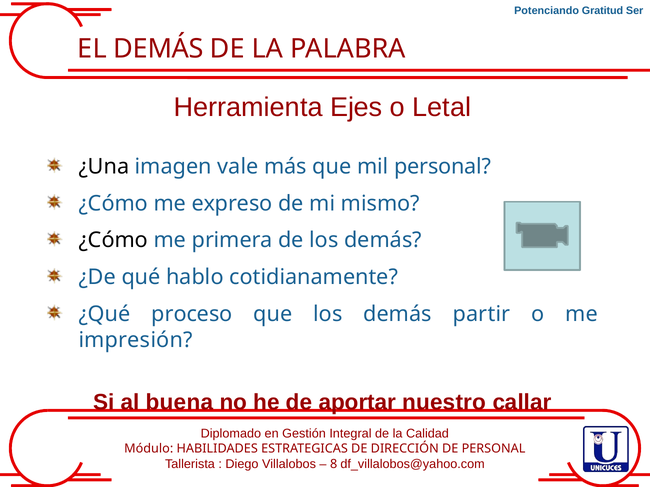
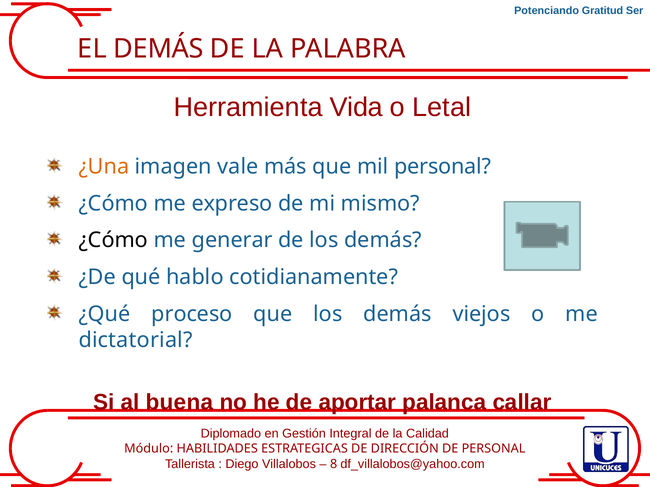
Ejes: Ejes -> Vida
¿Una colour: black -> orange
primera: primera -> generar
partir: partir -> viejos
impresión: impresión -> dictatorial
nuestro: nuestro -> palanca
